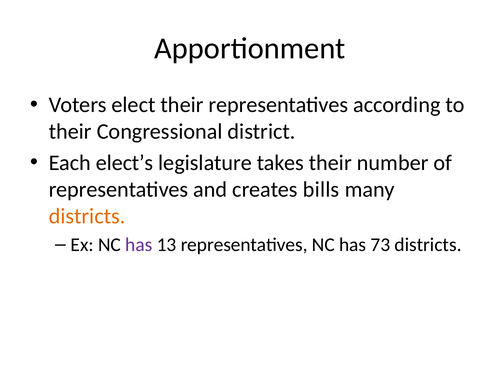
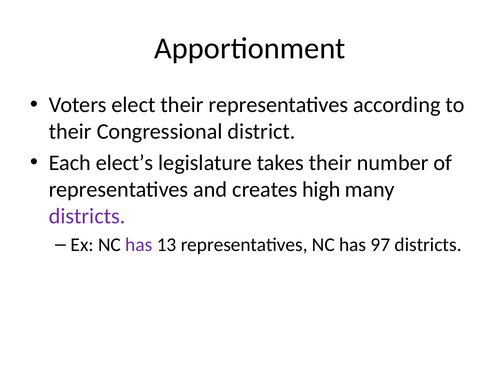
bills: bills -> high
districts at (87, 216) colour: orange -> purple
73: 73 -> 97
